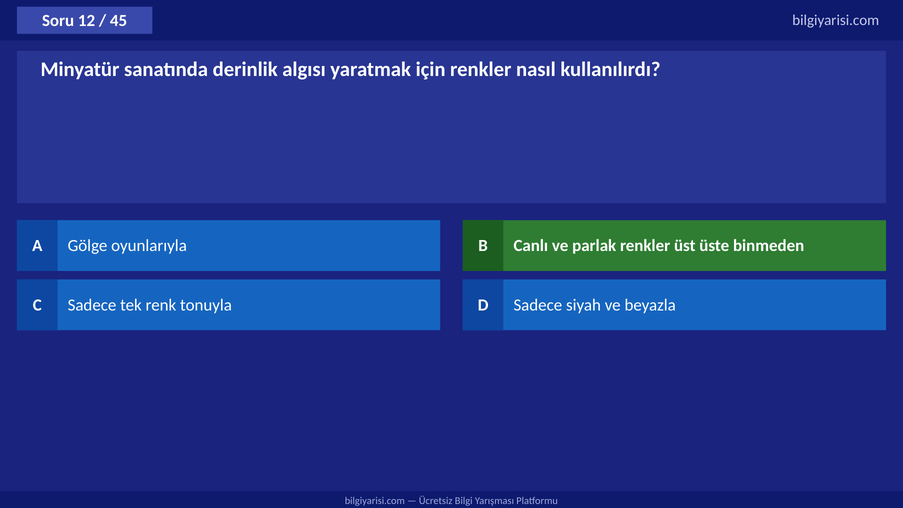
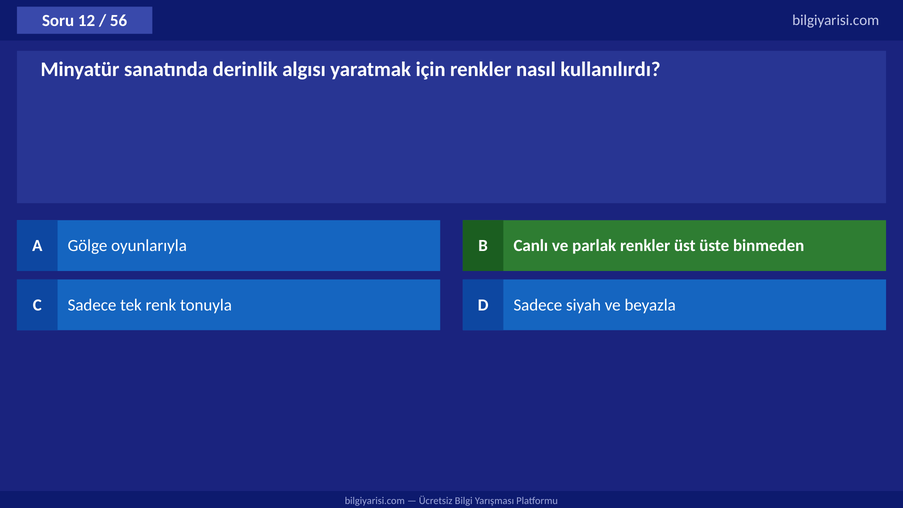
45: 45 -> 56
